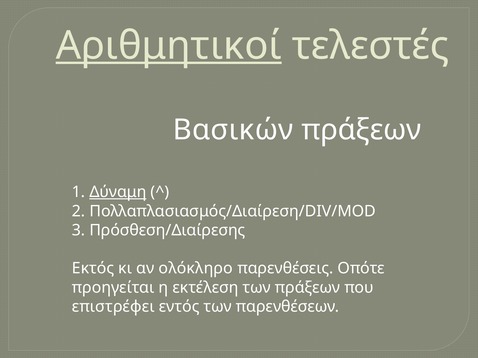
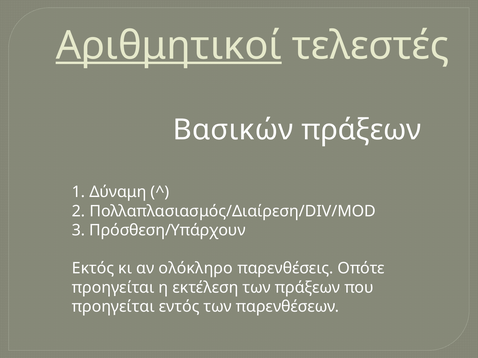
Δύναμη underline: present -> none
Πρόσθεση/Διαίρεσης: Πρόσθεση/Διαίρεσης -> Πρόσθεση/Υπάρχουν
επιστρέφει at (113, 307): επιστρέφει -> προηγείται
